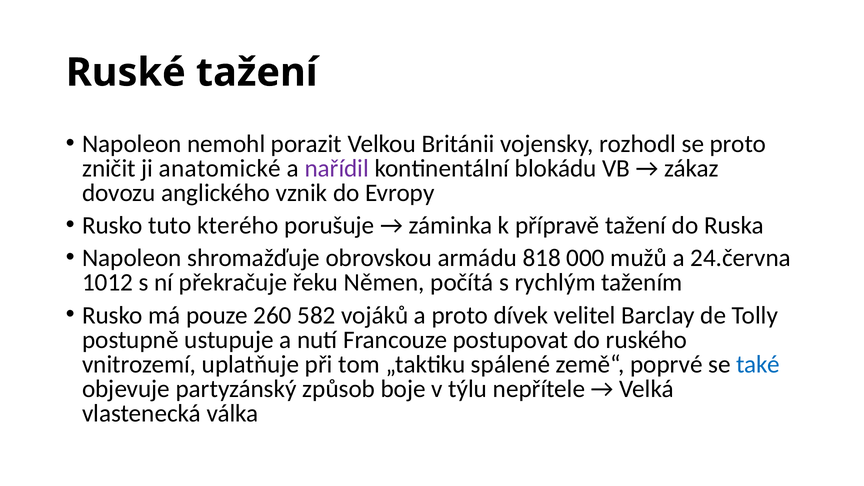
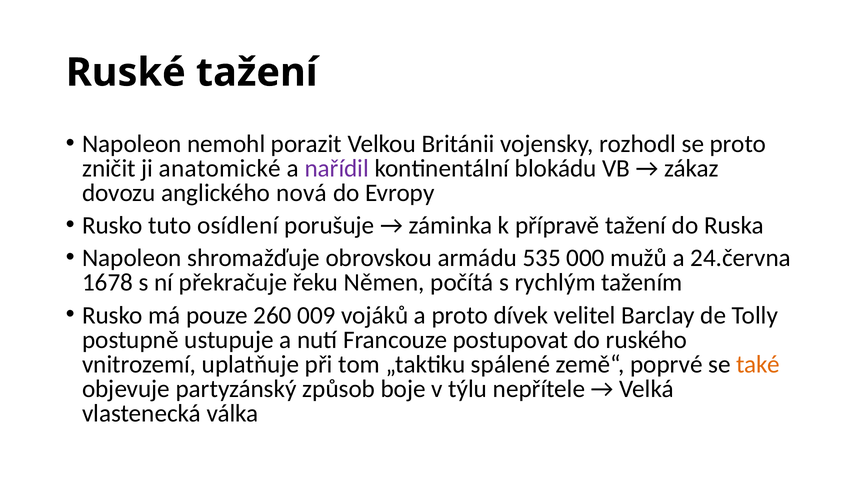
vznik: vznik -> nová
kterého: kterého -> osídlení
818: 818 -> 535
1012: 1012 -> 1678
582: 582 -> 009
také colour: blue -> orange
